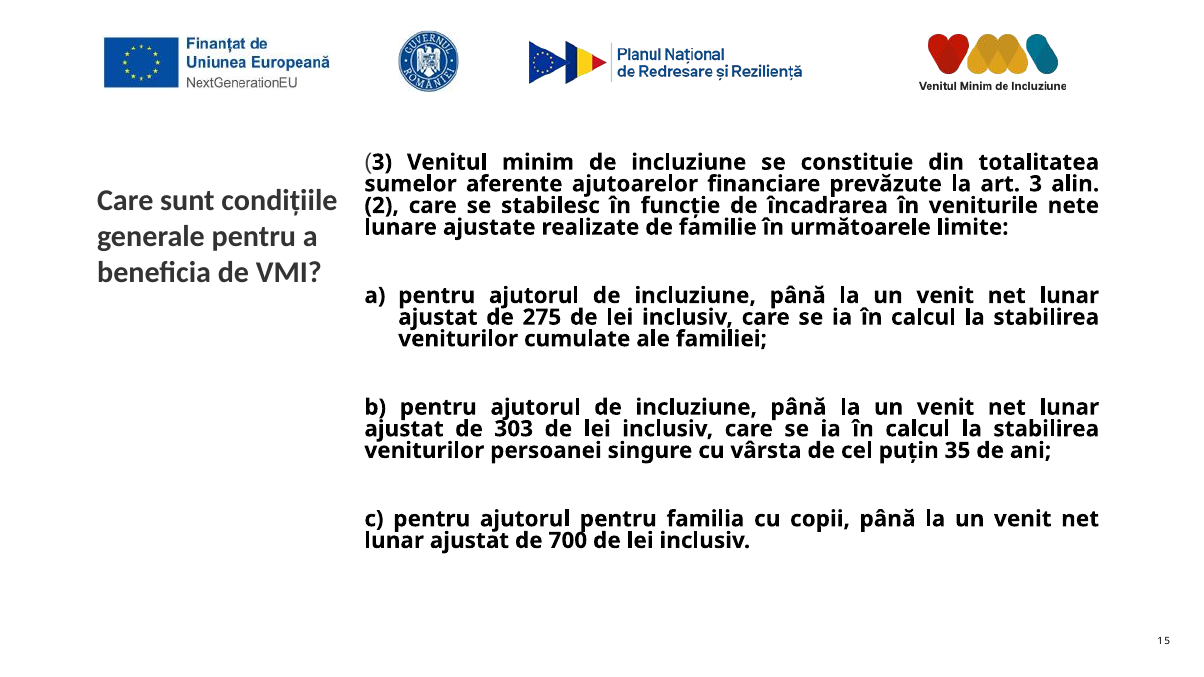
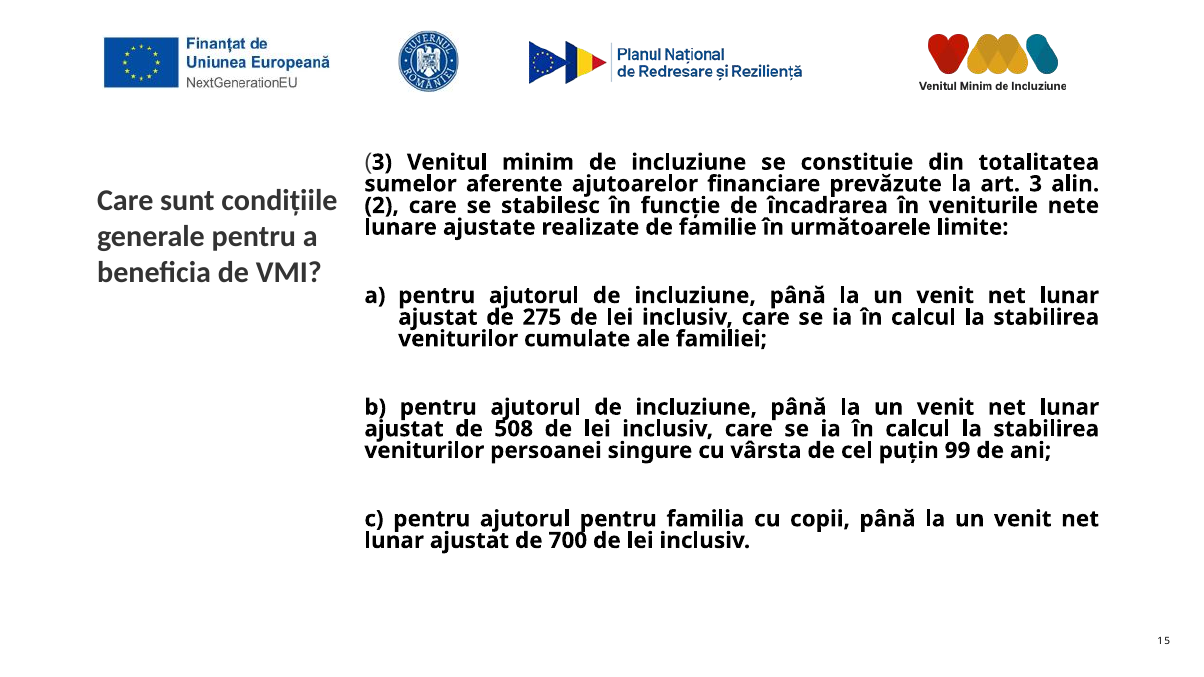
303: 303 -> 508
35: 35 -> 99
